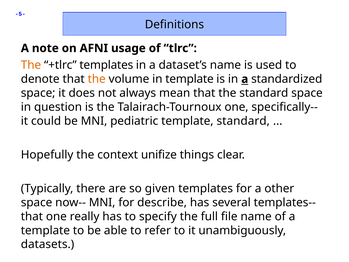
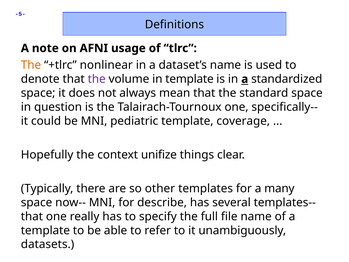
+tlrc templates: templates -> nonlinear
the at (97, 79) colour: orange -> purple
template standard: standard -> coverage
given: given -> other
other: other -> many
